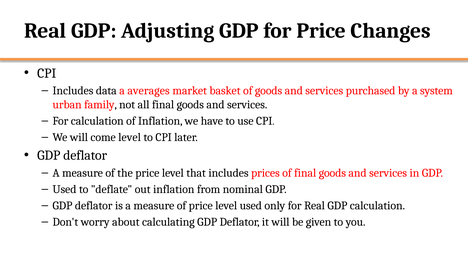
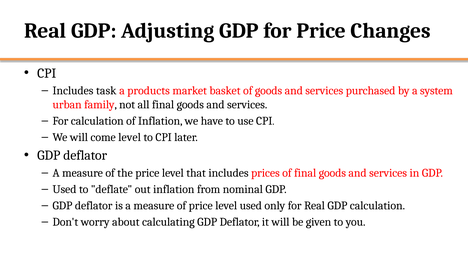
data: data -> task
averages: averages -> products
